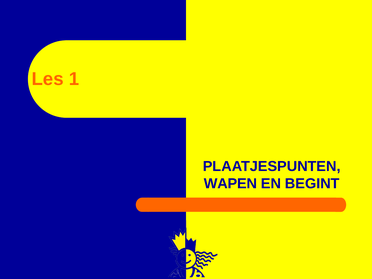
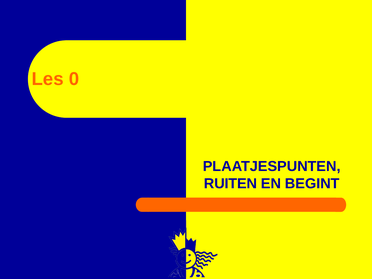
1: 1 -> 0
WAPEN: WAPEN -> RUITEN
